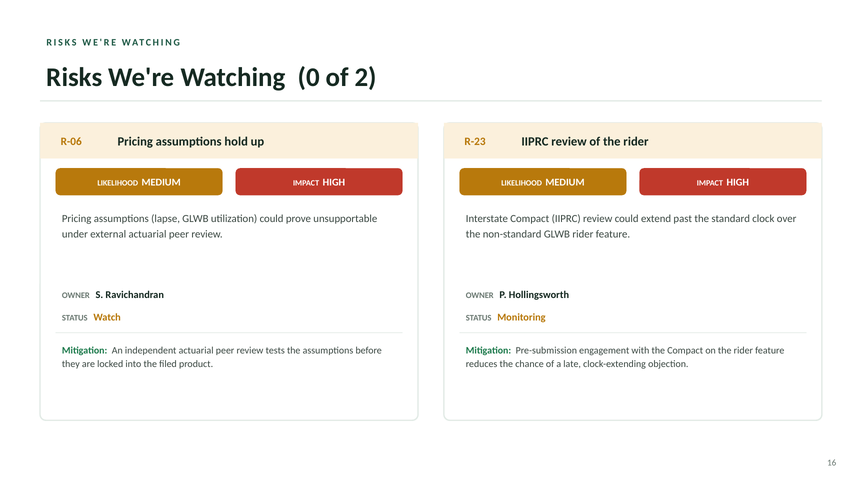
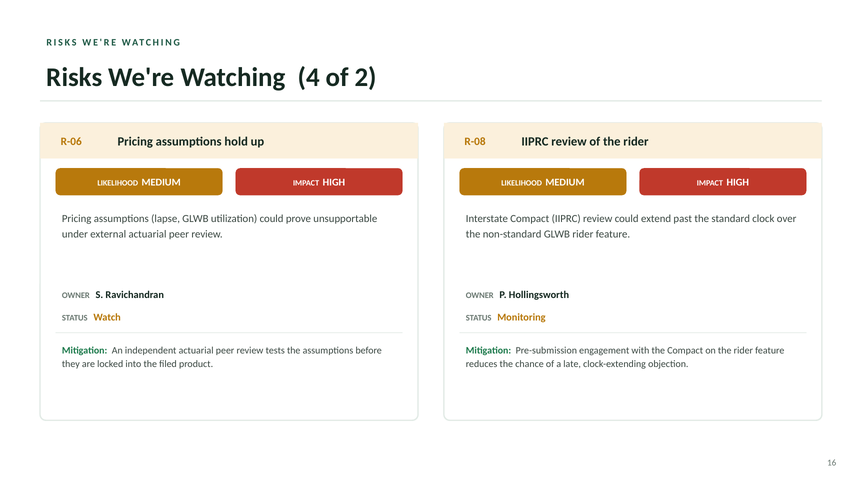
0: 0 -> 4
R-23: R-23 -> R-08
